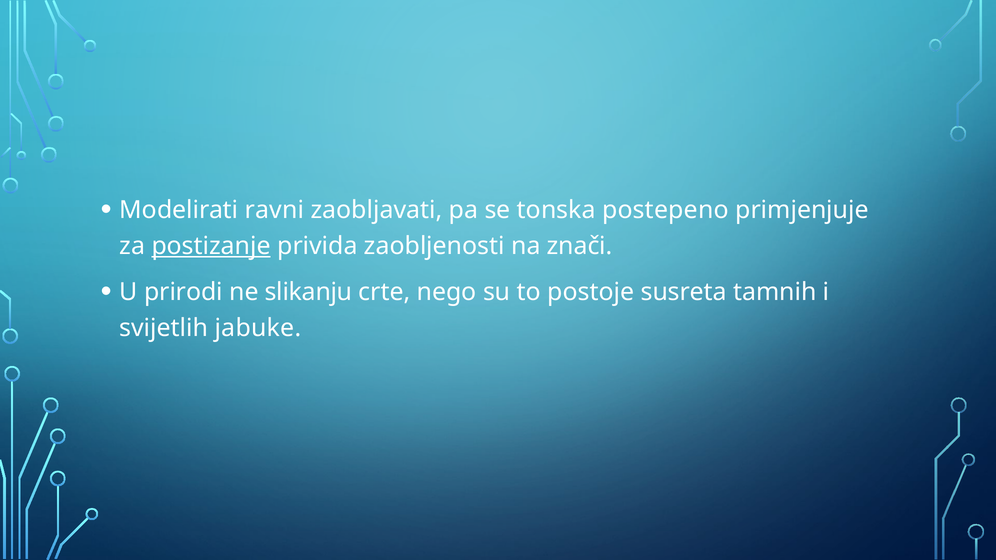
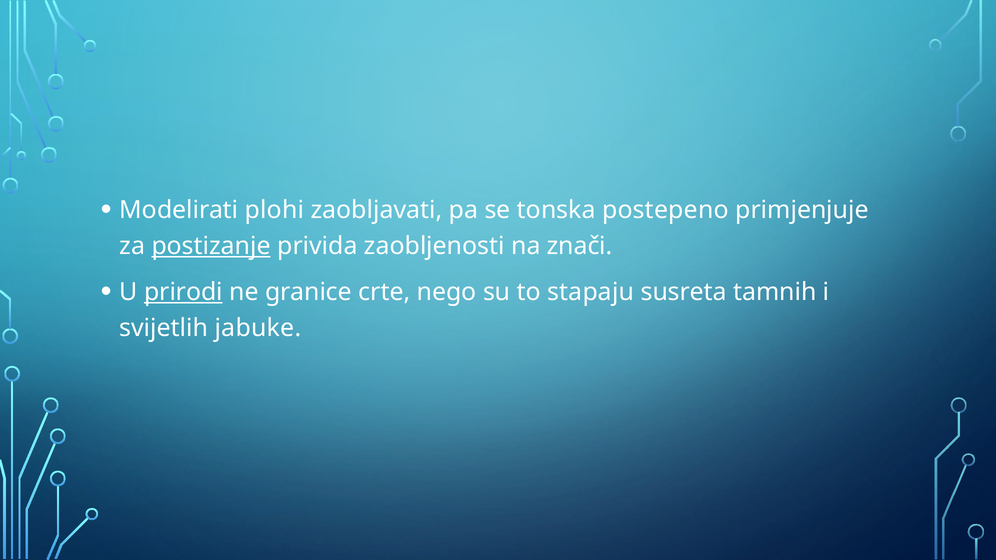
ravni: ravni -> plohi
prirodi underline: none -> present
slikanju: slikanju -> granice
postoje: postoje -> stapaju
